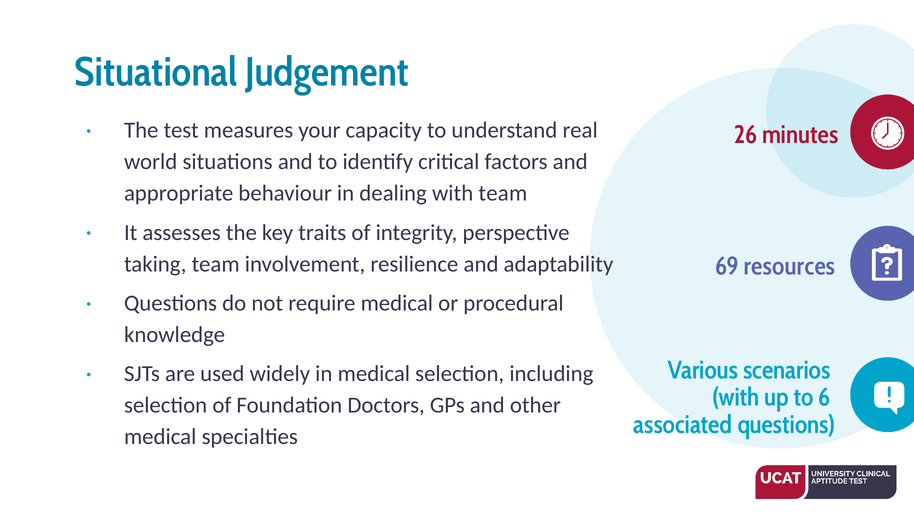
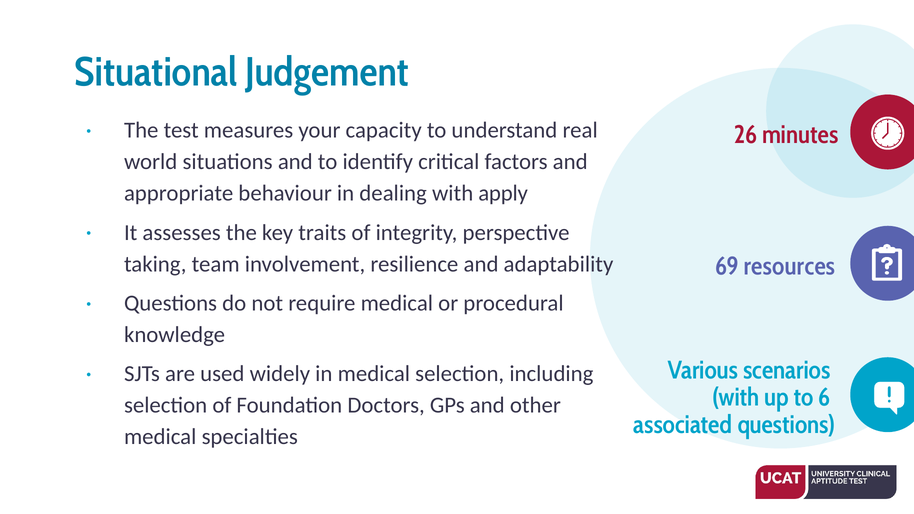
with team: team -> apply
